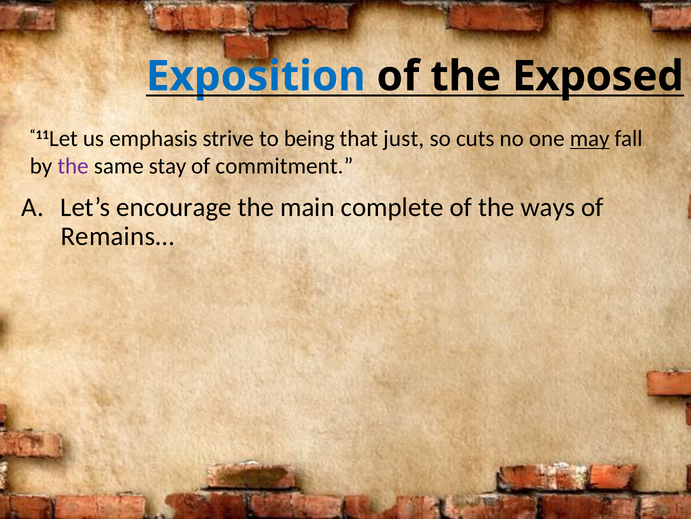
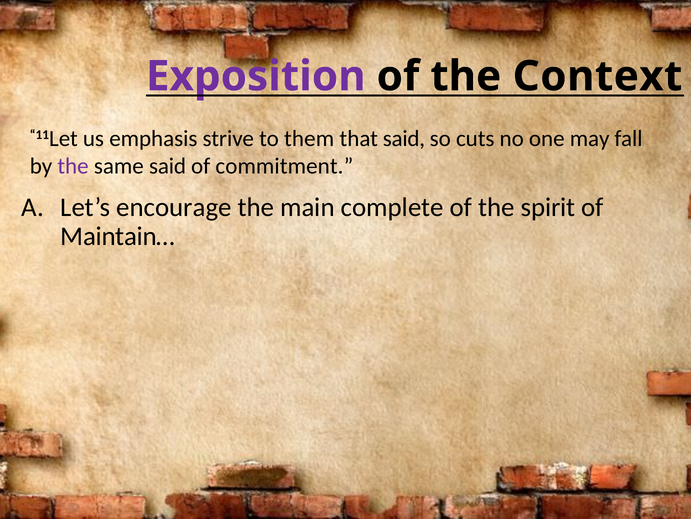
Exposition colour: blue -> purple
Exposed: Exposed -> Context
being: being -> them
that just: just -> said
may underline: present -> none
same stay: stay -> said
ways: ways -> spirit
Remains…: Remains… -> Maintain…
